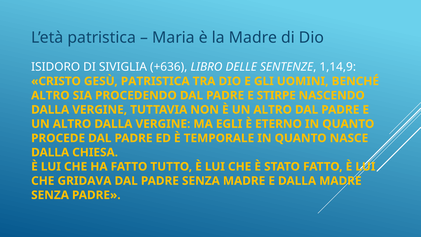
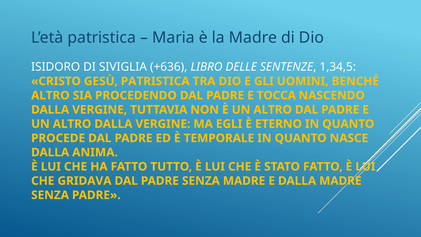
1,14,9: 1,14,9 -> 1,34,5
STIRPE: STIRPE -> TOCCA
CHIESA: CHIESA -> ANIMA
